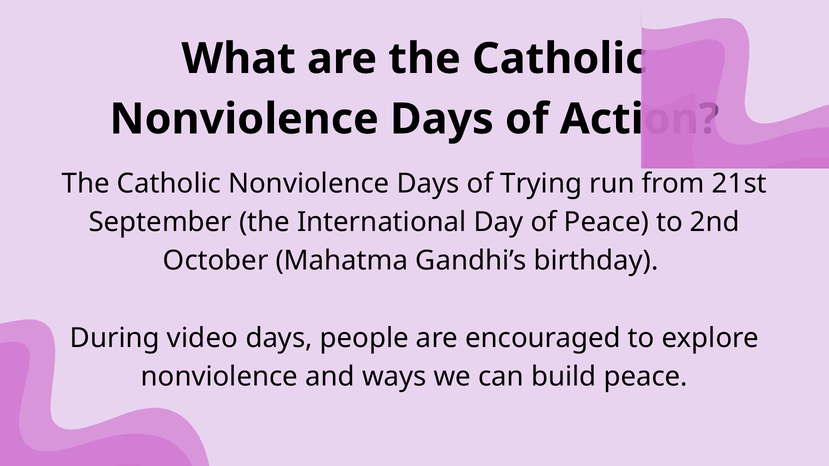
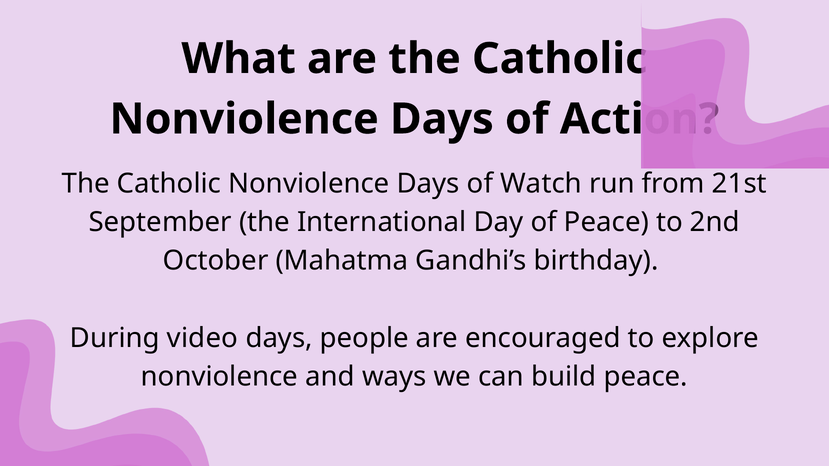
Trying: Trying -> Watch
